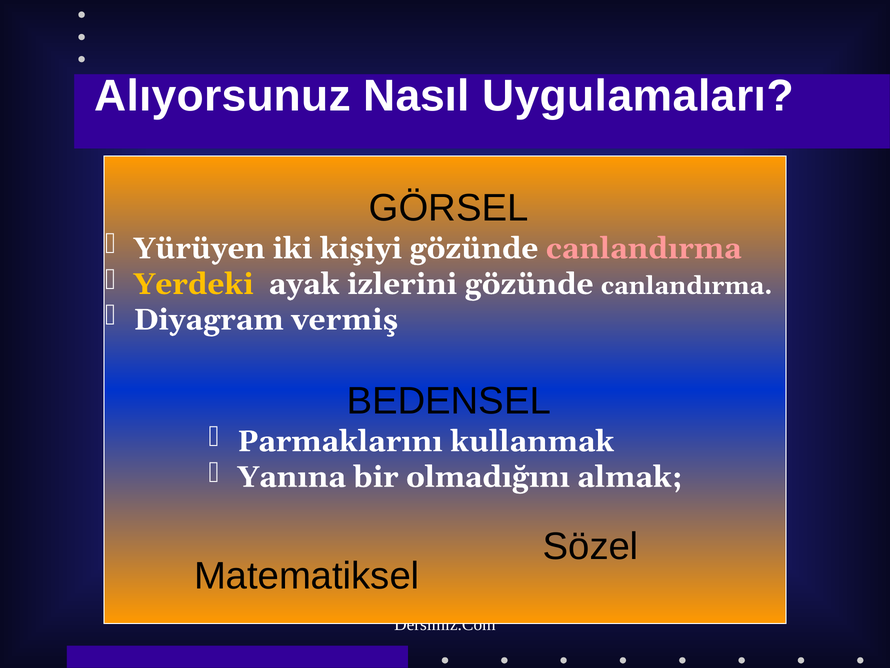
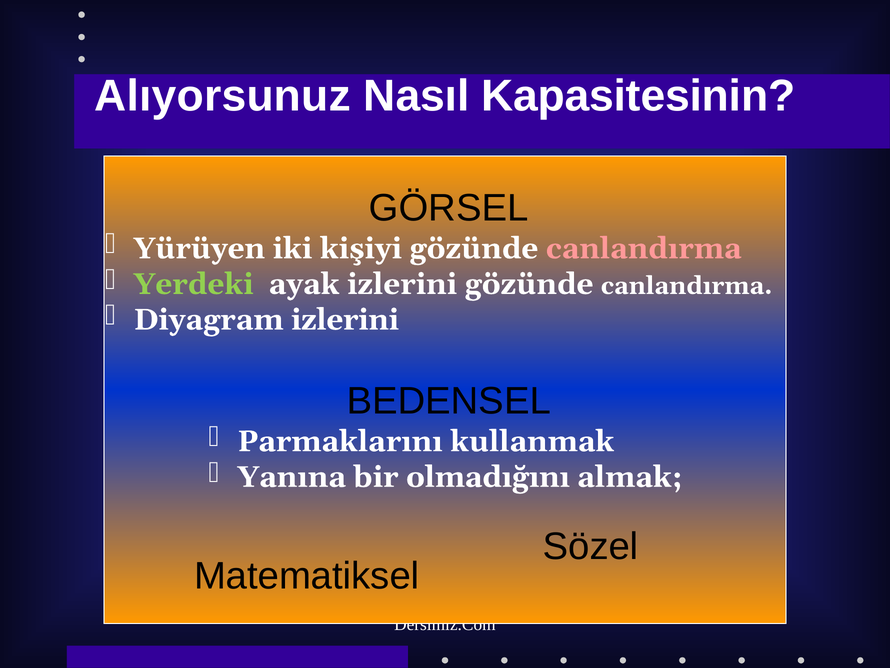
Uygulamaları: Uygulamaları -> Kapasitesinin
Yerdeki colour: yellow -> light green
Diyagram vermiş: vermiş -> izlerini
